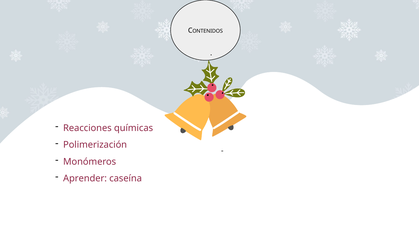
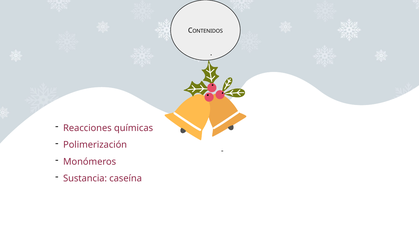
Aprender: Aprender -> Sustancia
